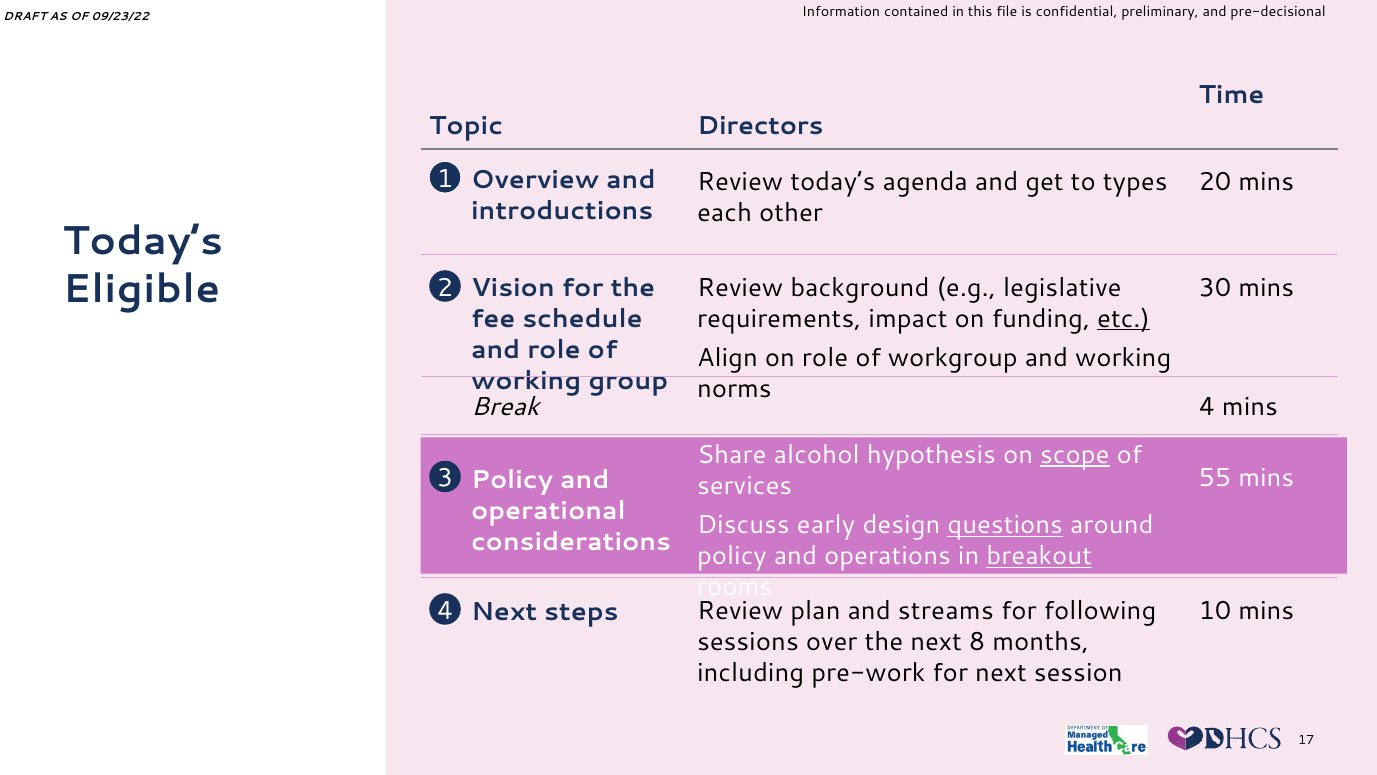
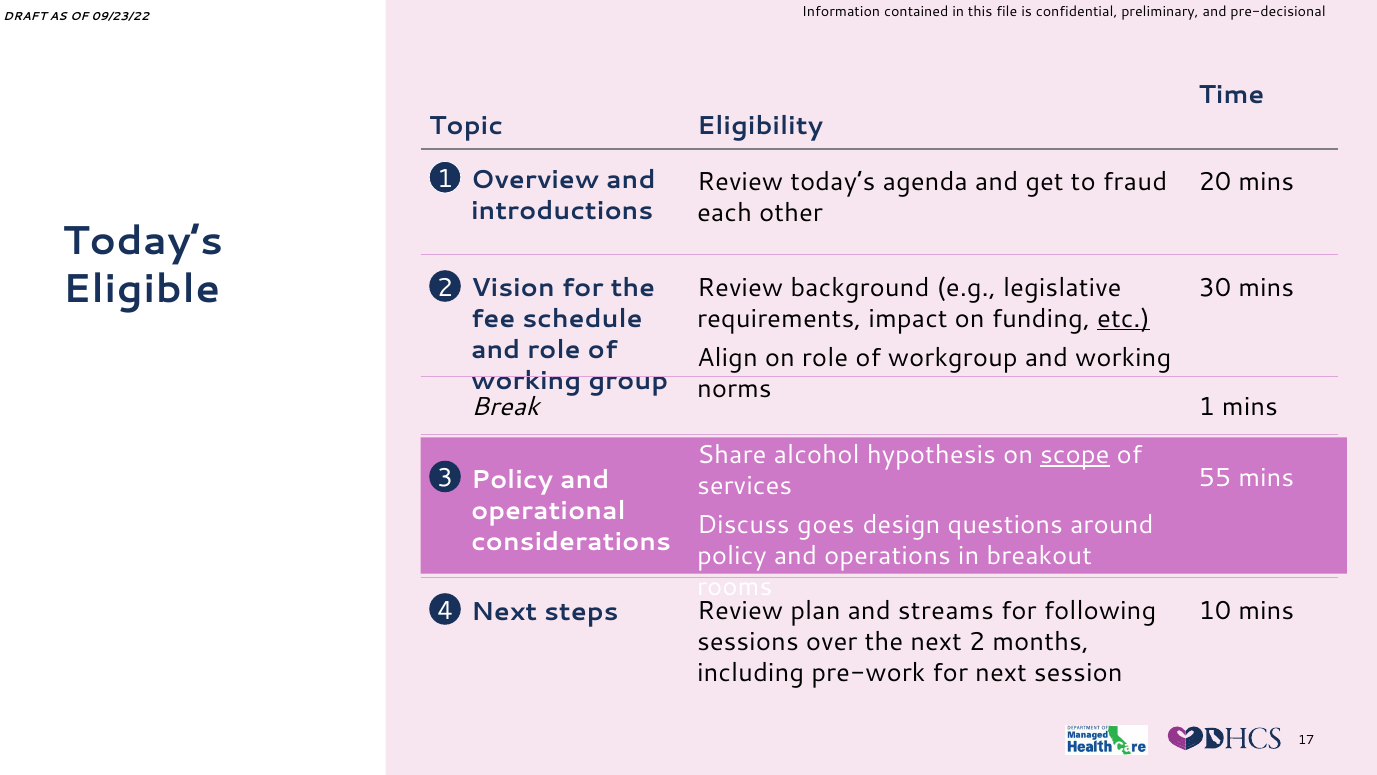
Directors: Directors -> Eligibility
types: types -> fraud
Break 4: 4 -> 1
early: early -> goes
questions underline: present -> none
breakout underline: present -> none
next 8: 8 -> 2
